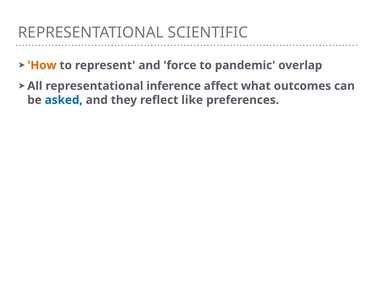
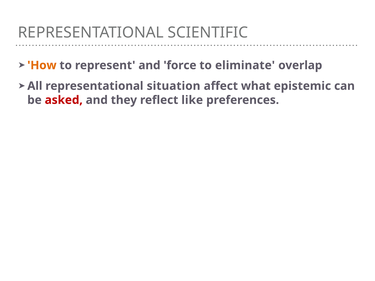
pandemic: pandemic -> eliminate
inference: inference -> situation
outcomes: outcomes -> epistemic
asked colour: blue -> red
